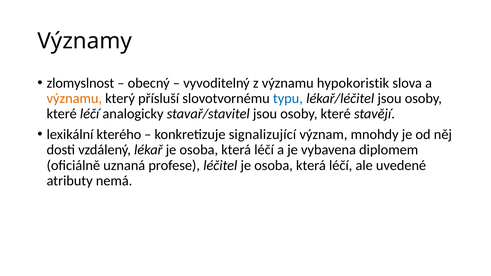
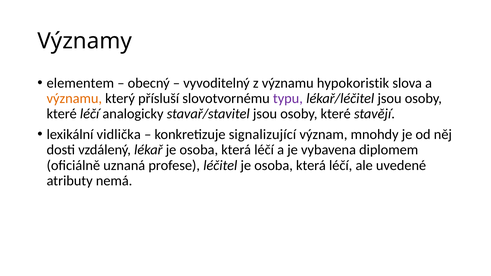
zlomyslnost: zlomyslnost -> elementem
typu colour: blue -> purple
kterého: kterého -> vidlička
